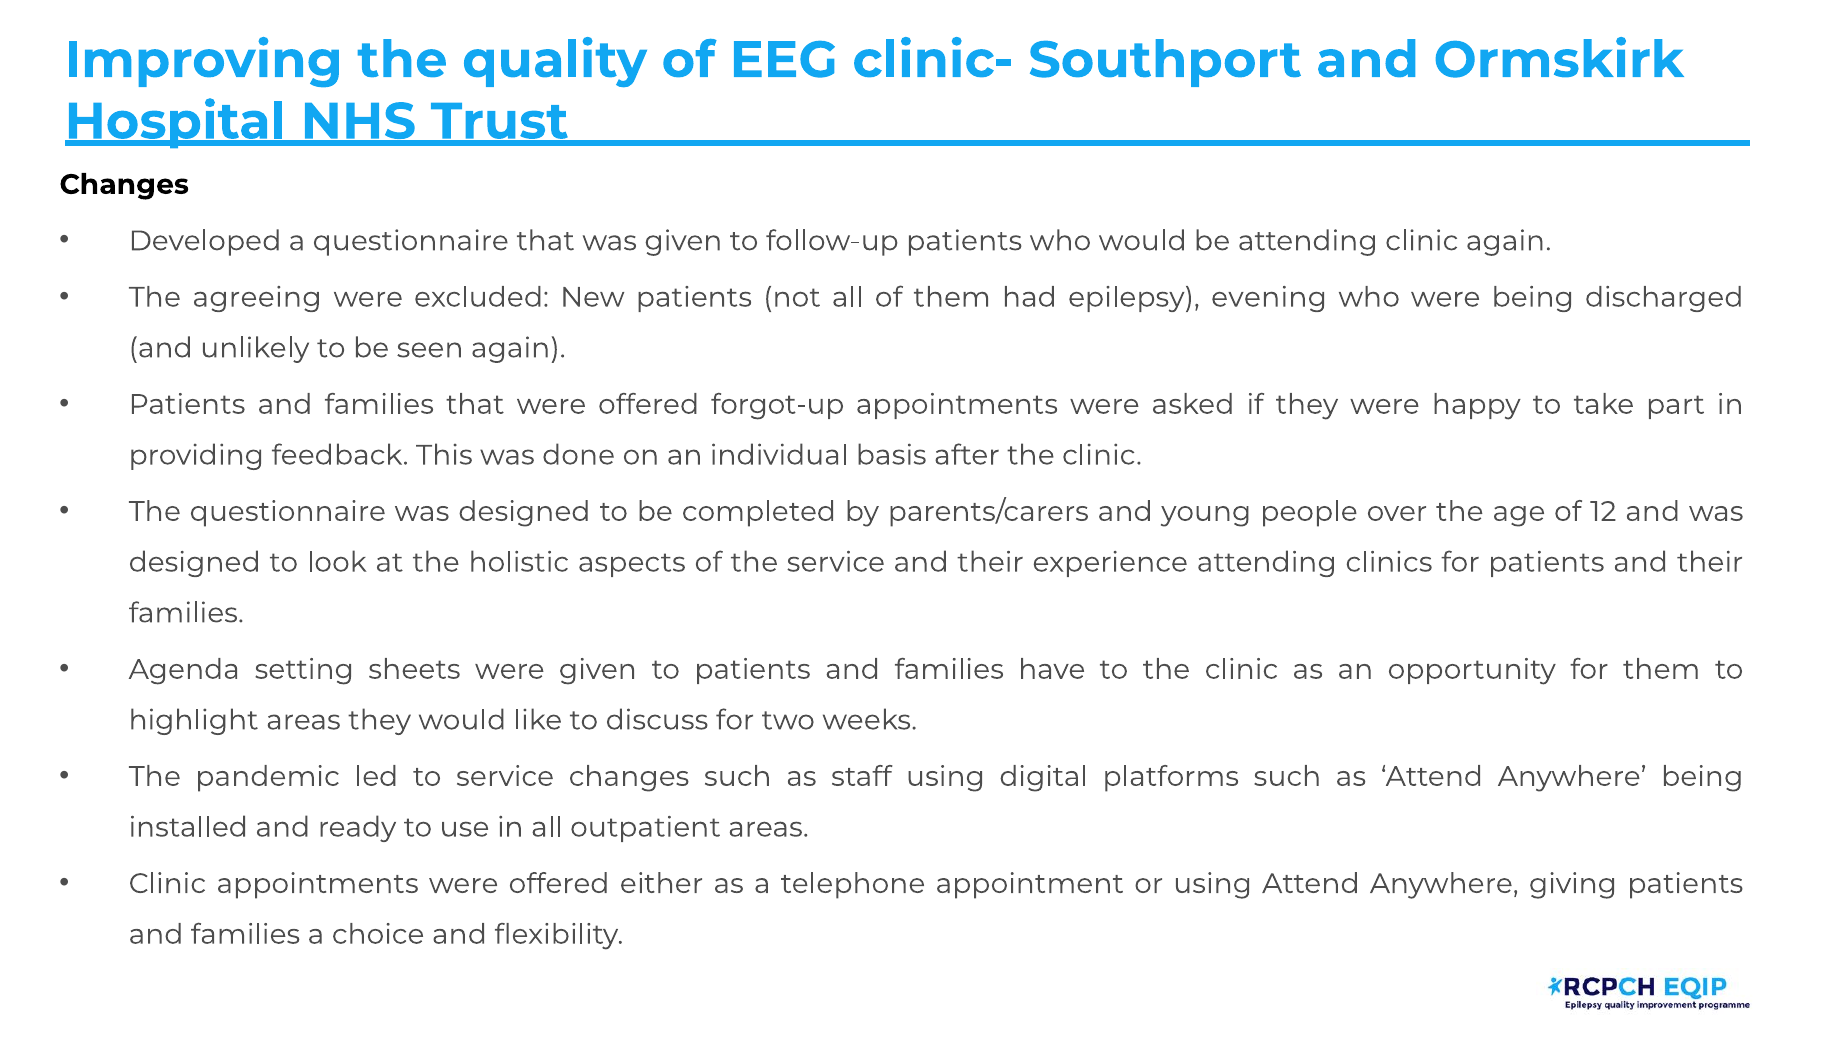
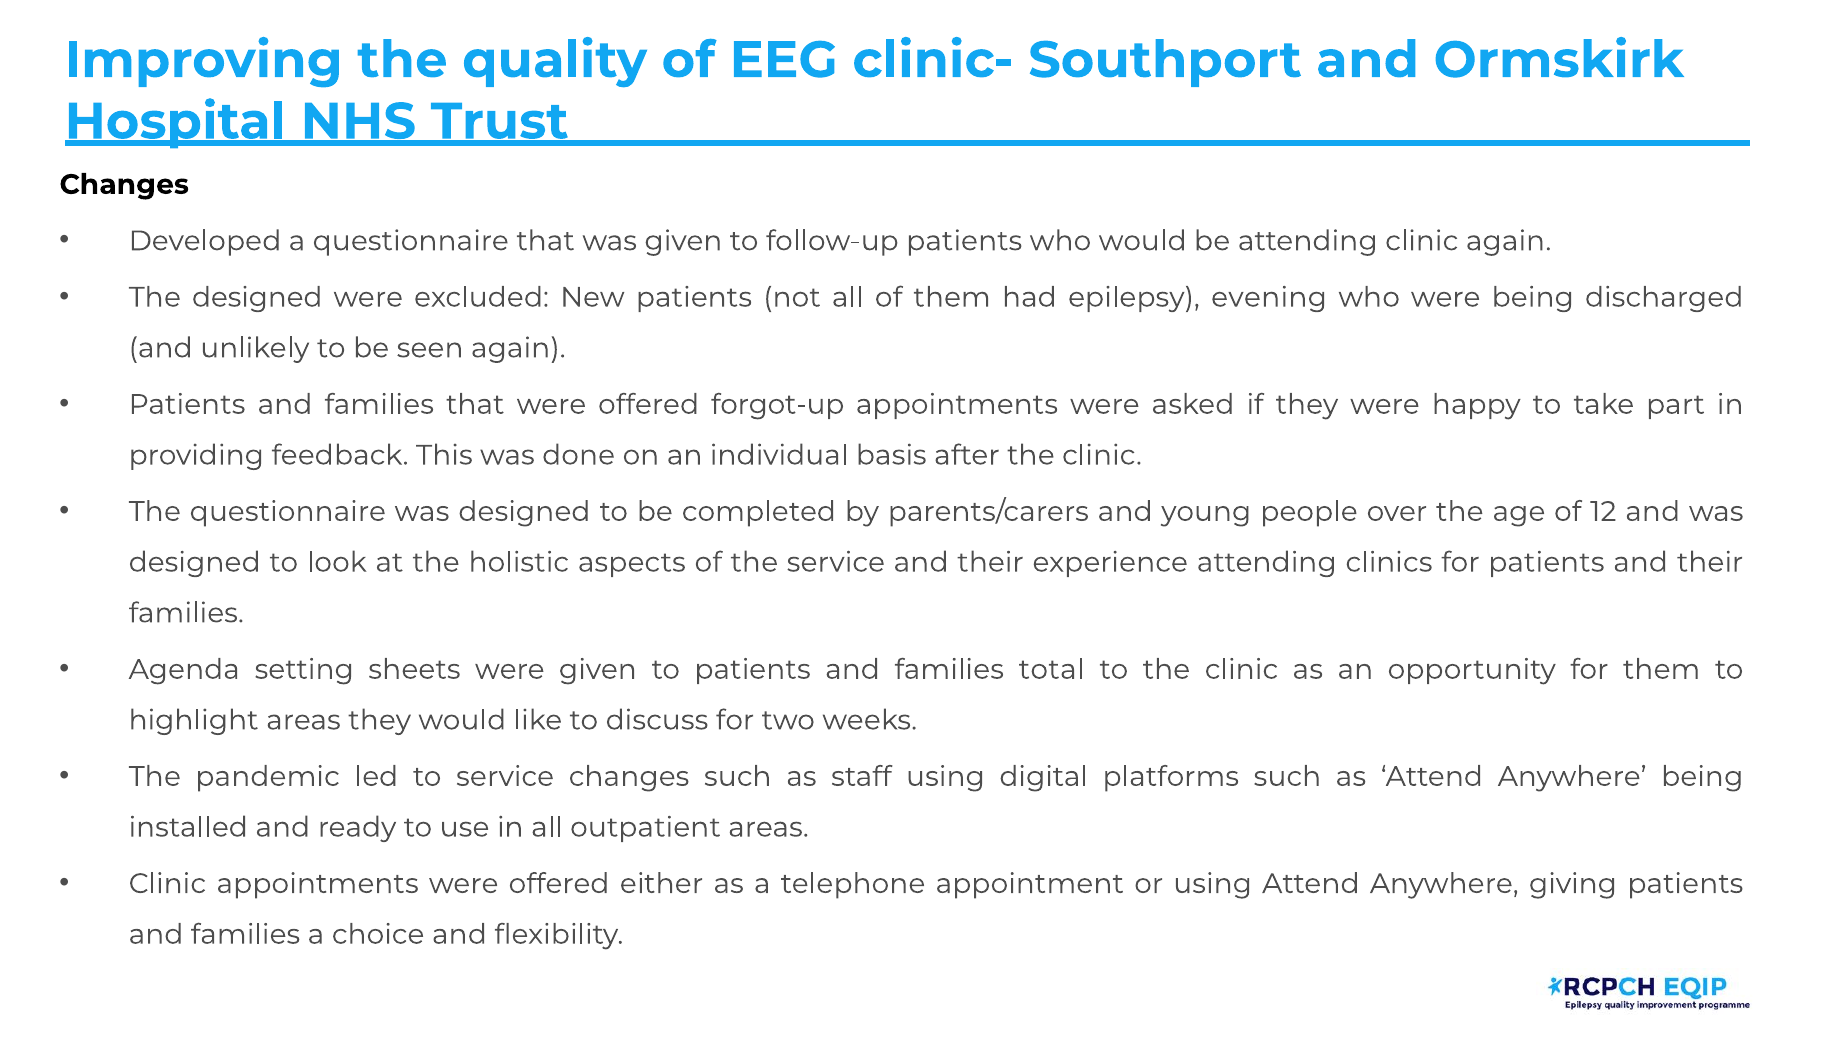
The agreeing: agreeing -> designed
have: have -> total
